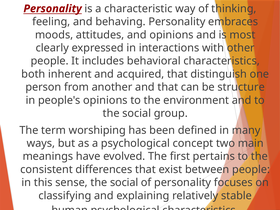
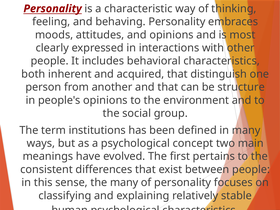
worshiping: worshiping -> institutions
sense the social: social -> many
